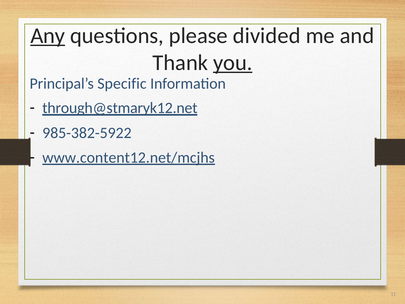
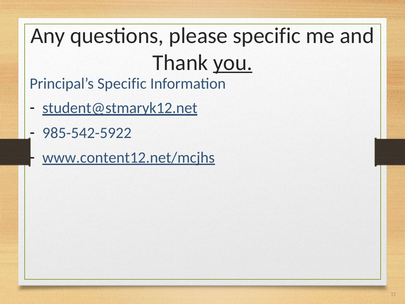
Any underline: present -> none
please divided: divided -> specific
through@stmaryk12.net: through@stmaryk12.net -> student@stmaryk12.net
985-382-5922: 985-382-5922 -> 985-542-5922
